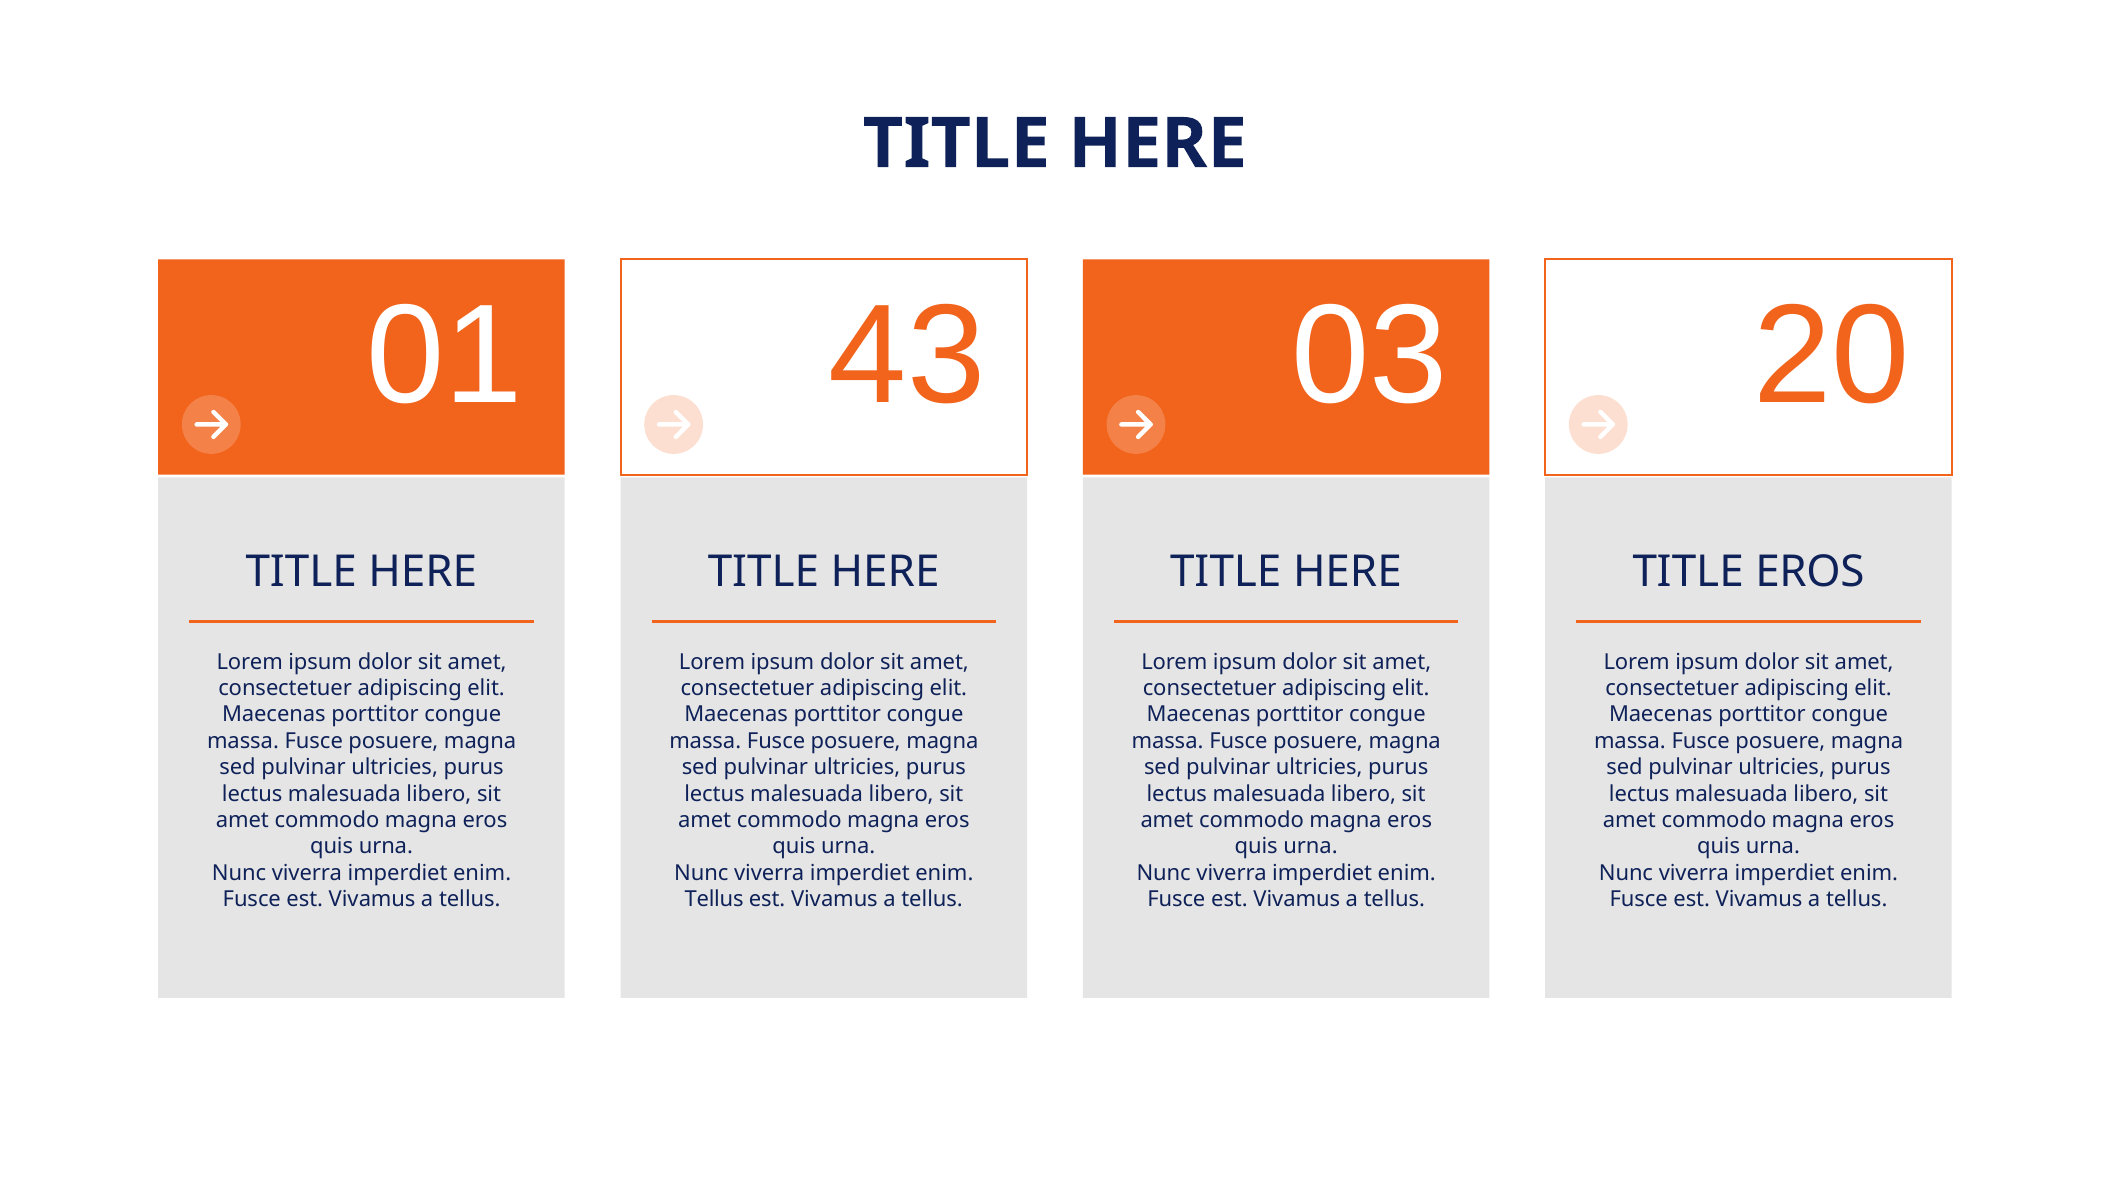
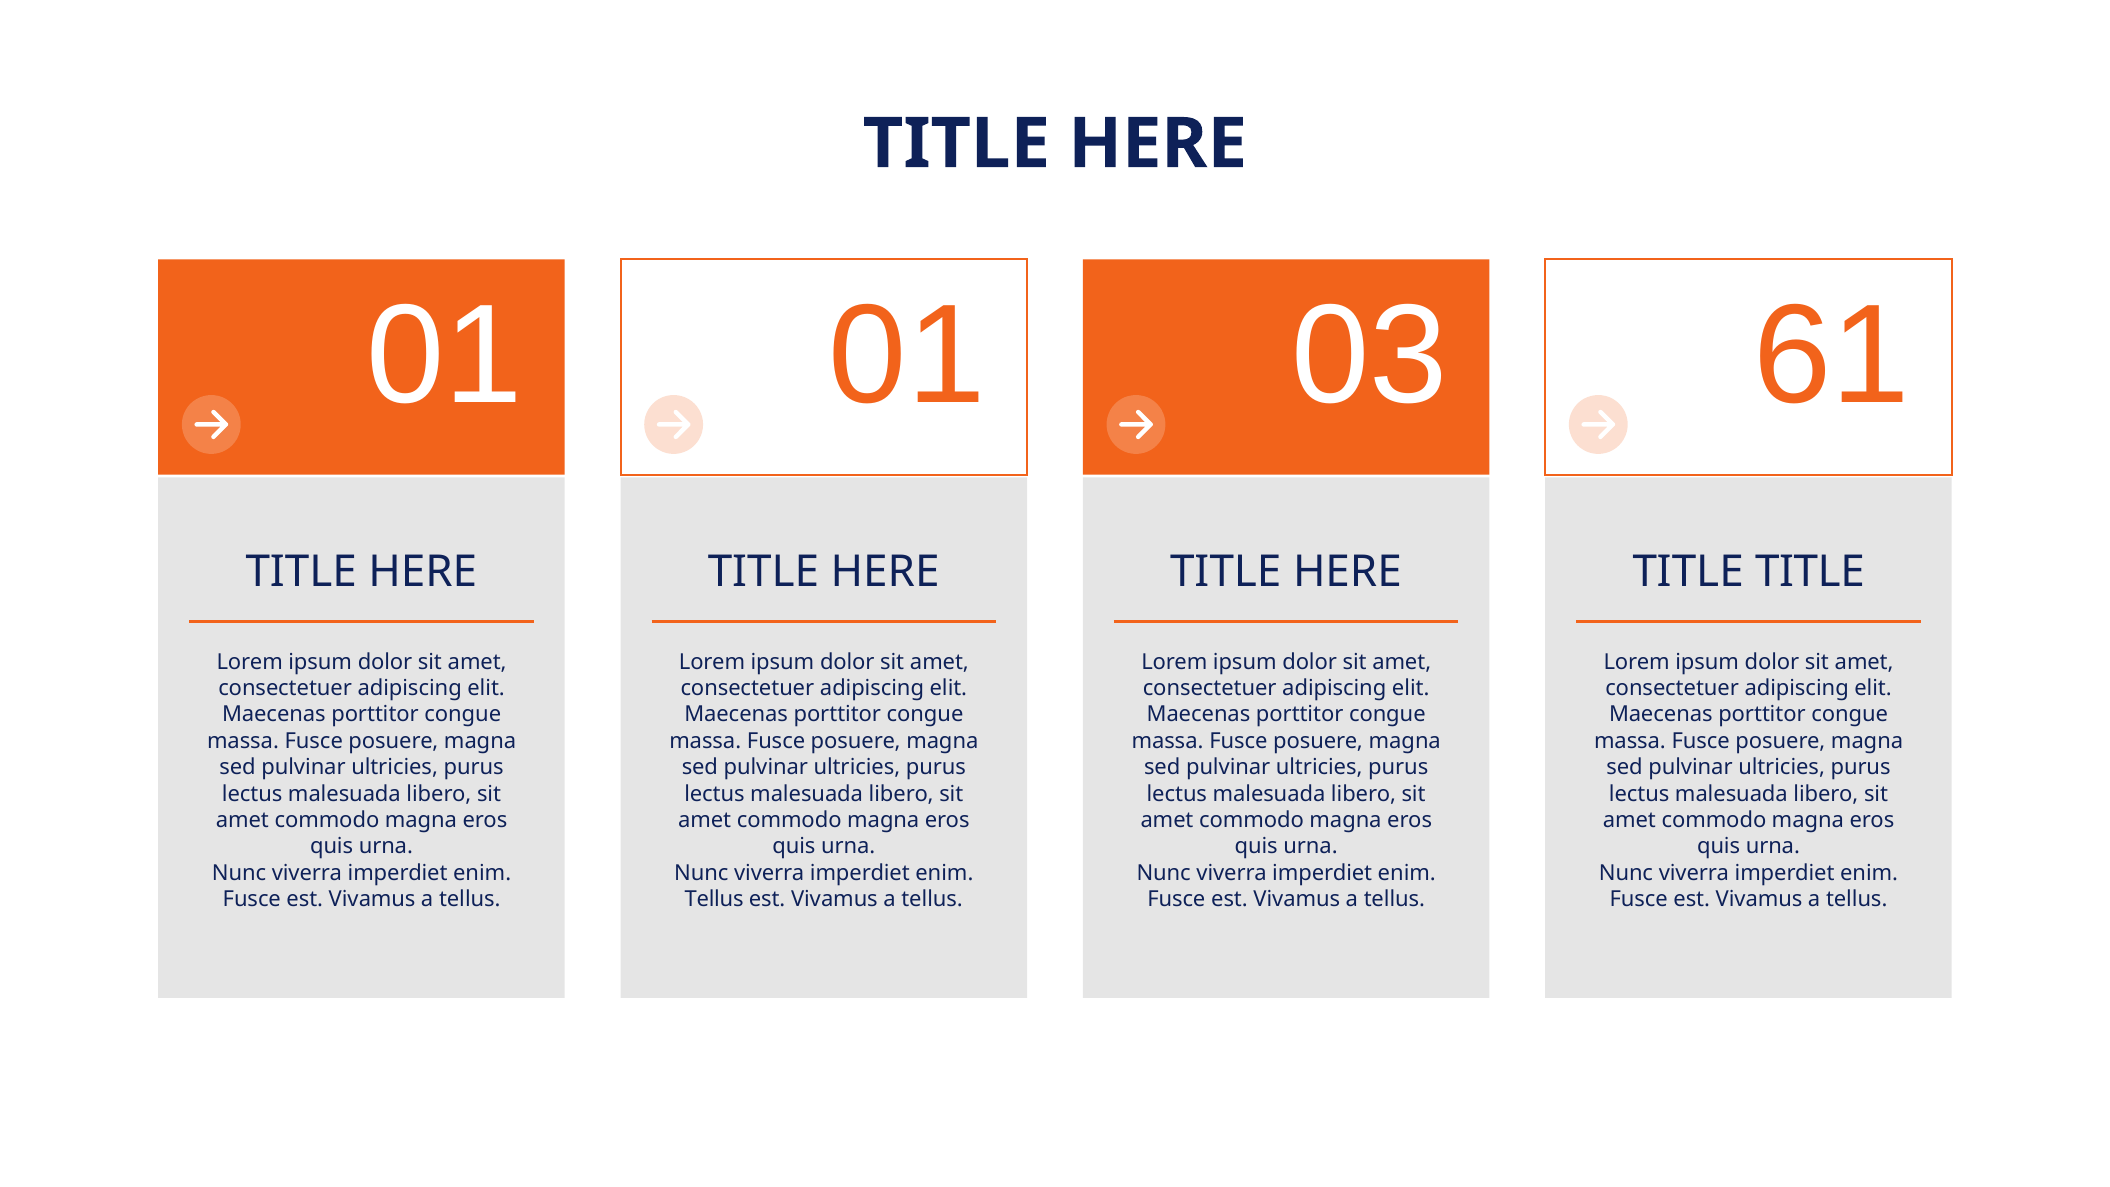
01 43: 43 -> 01
20: 20 -> 61
TITLE EROS: EROS -> TITLE
